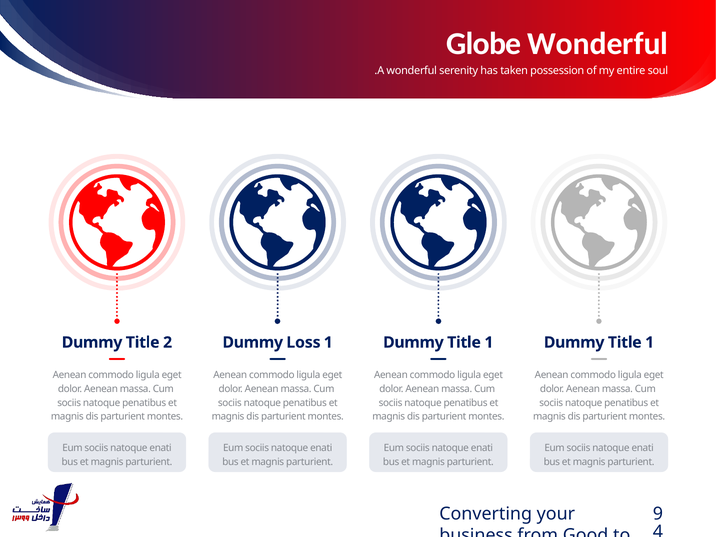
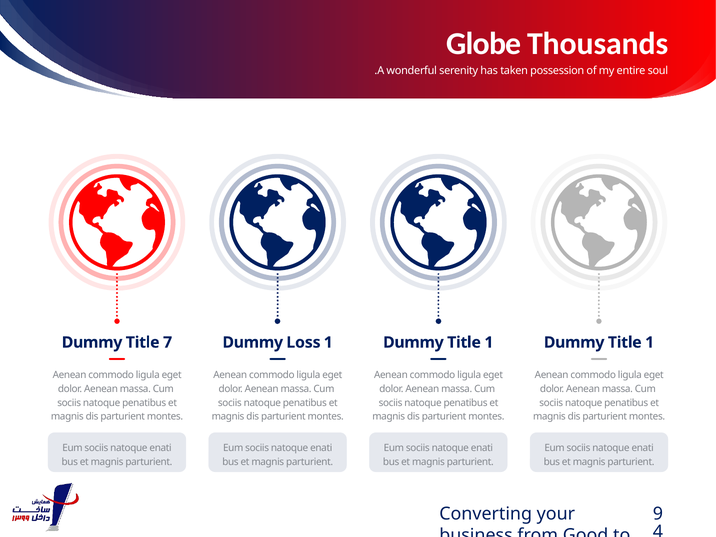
Globe Wonderful: Wonderful -> Thousands
2: 2 -> 7
